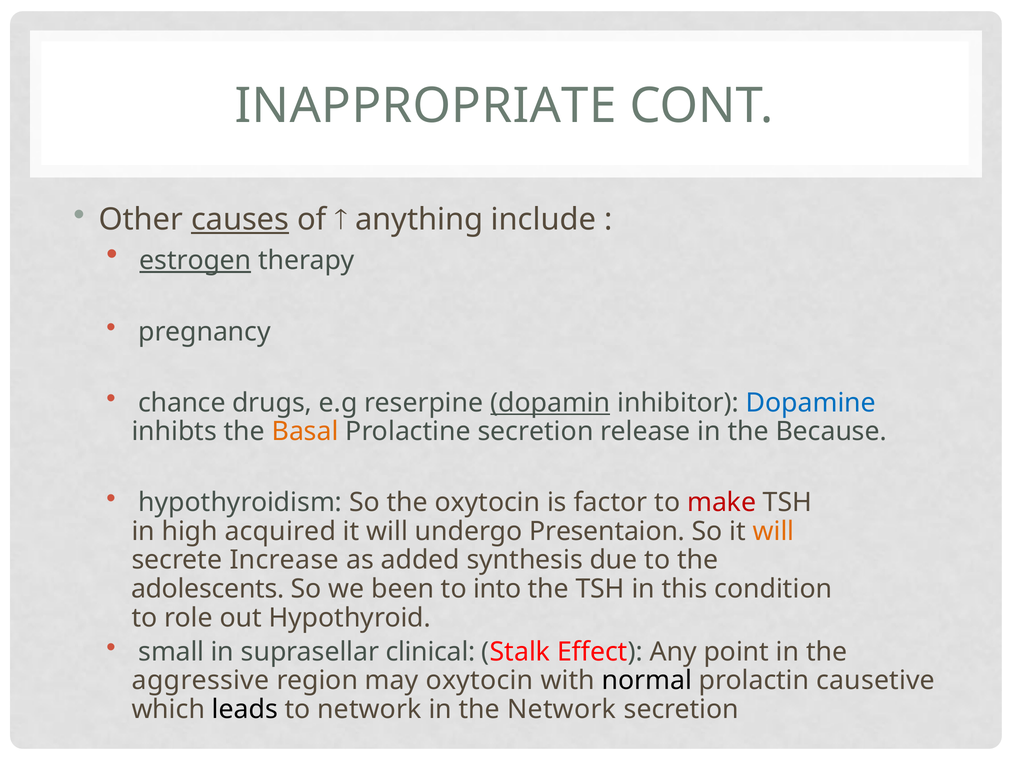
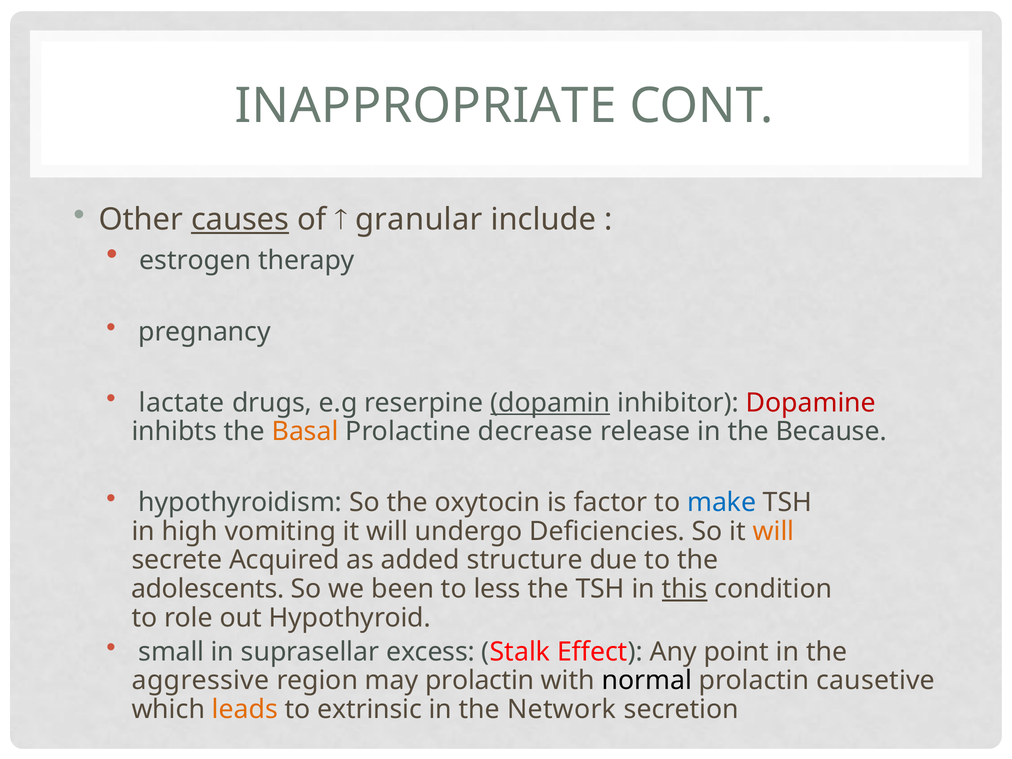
anything: anything -> granular
estrogen underline: present -> none
chance: chance -> lactate
Dopamine colour: blue -> red
Prolactine secretion: secretion -> decrease
make colour: red -> blue
acquired: acquired -> vomiting
Presentaion: Presentaion -> Deficiencies
Increase: Increase -> Acquired
synthesis: synthesis -> structure
into: into -> less
this underline: none -> present
clinical: clinical -> excess
may oxytocin: oxytocin -> prolactin
leads colour: black -> orange
to network: network -> extrinsic
